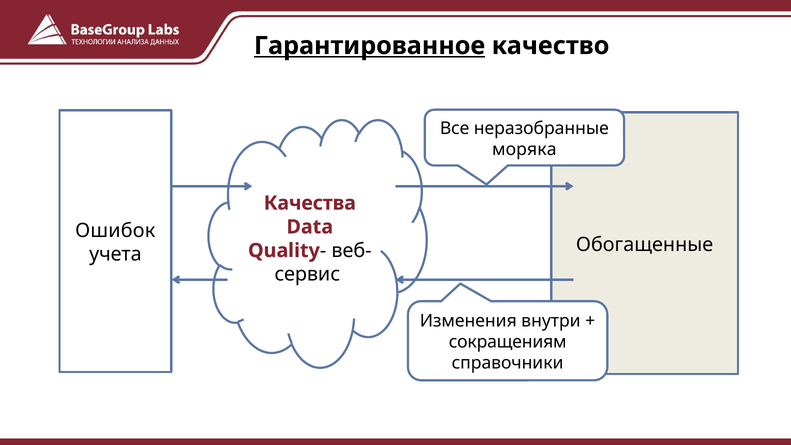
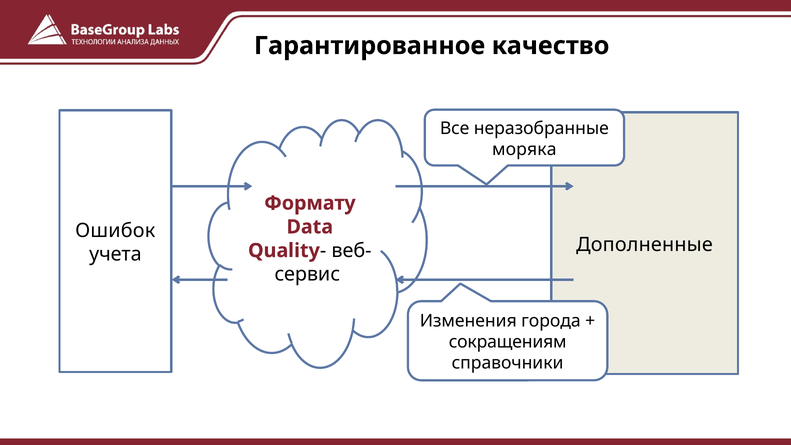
Гарантированное underline: present -> none
Качества: Качества -> Формату
Обогащенные: Обогащенные -> Дополненные
внутри: внутри -> города
